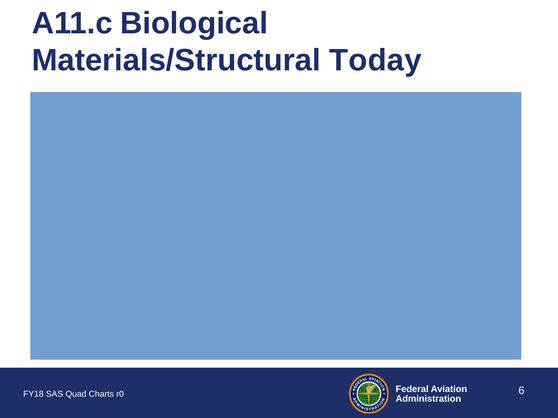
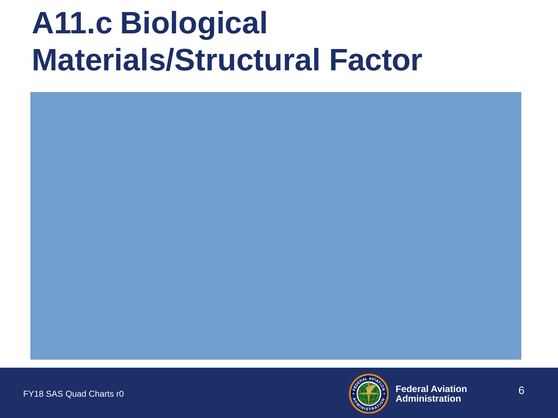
Today: Today -> Factor
